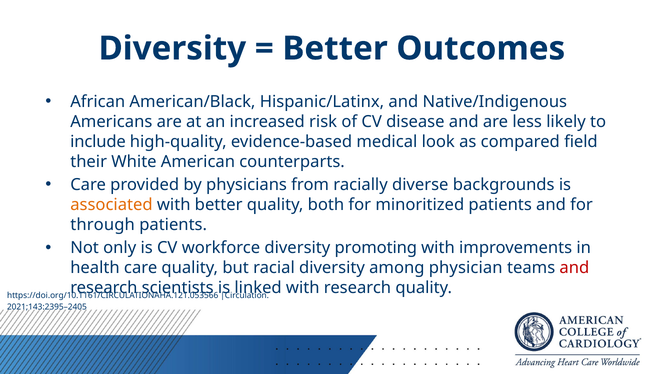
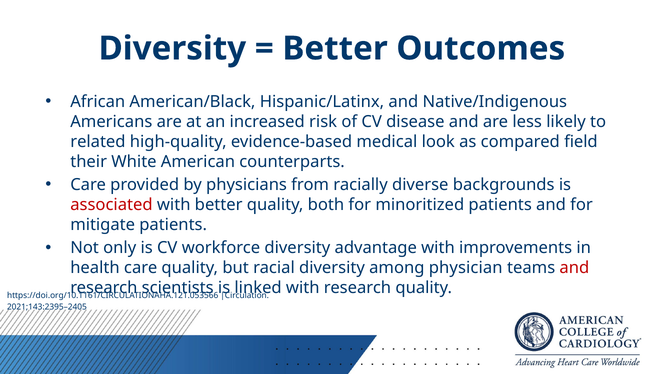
include: include -> related
associated colour: orange -> red
through: through -> mitigate
promoting: promoting -> advantage
